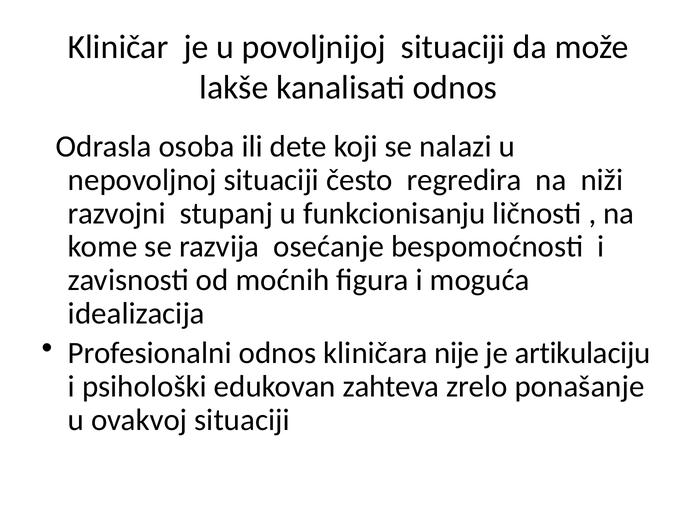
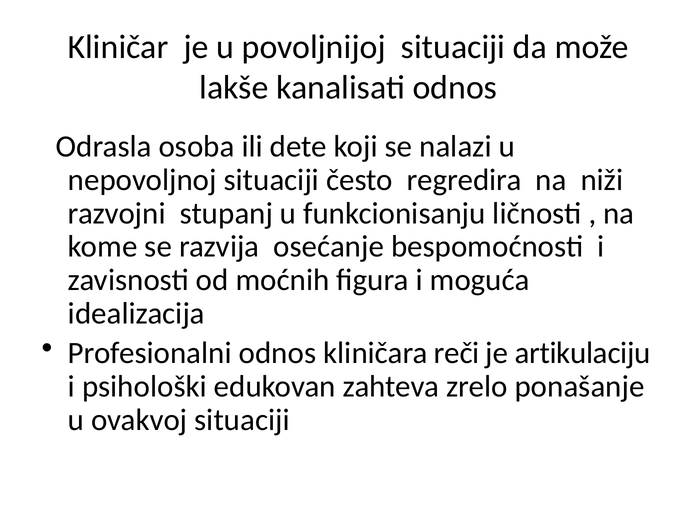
nije: nije -> reči
